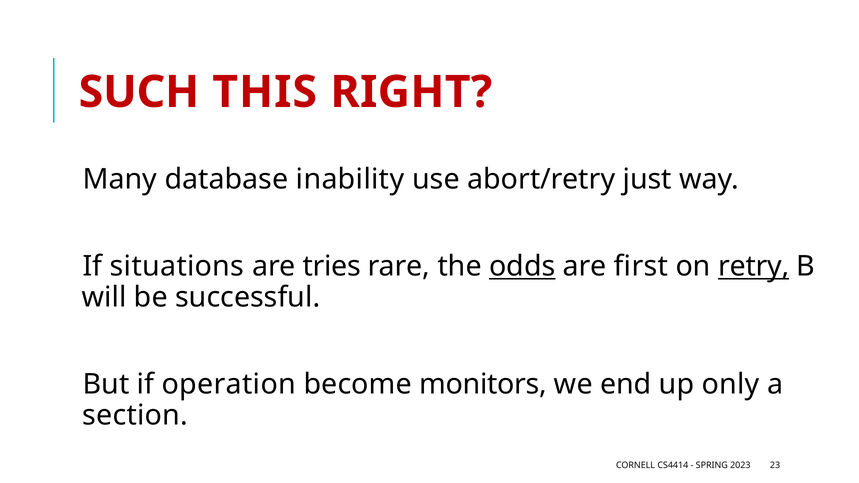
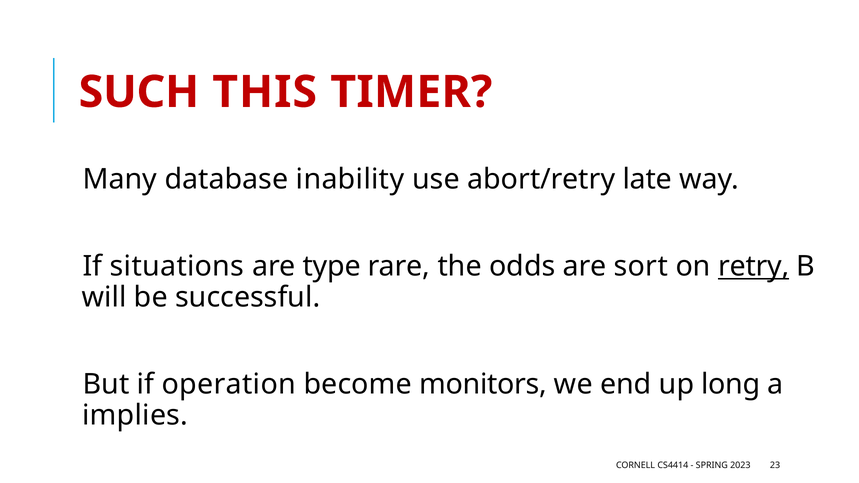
RIGHT: RIGHT -> TIMER
just: just -> late
tries: tries -> type
odds underline: present -> none
first: first -> sort
only: only -> long
section: section -> implies
